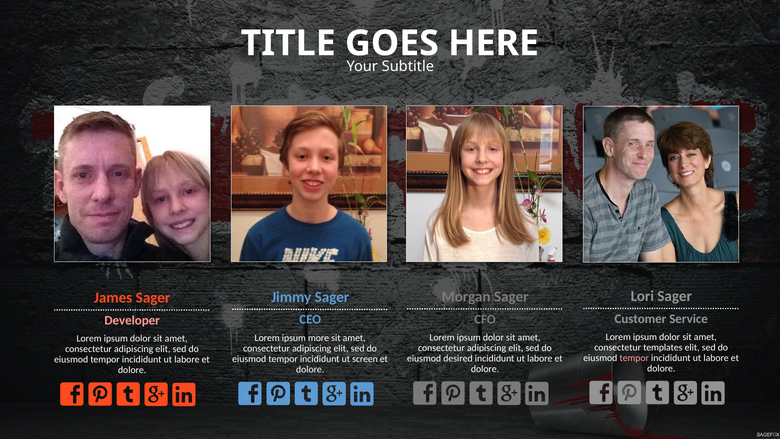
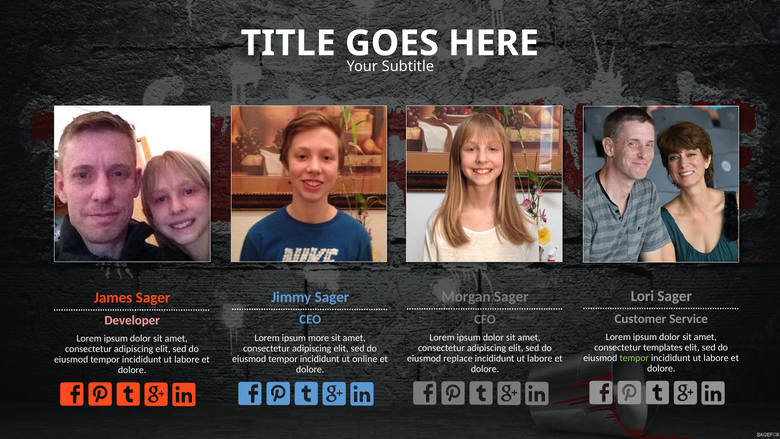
tempor at (634, 358) colour: pink -> light green
desired: desired -> replace
screen: screen -> online
